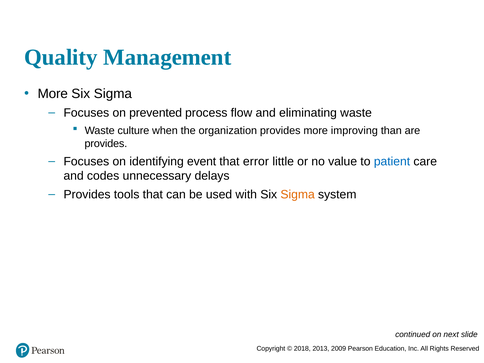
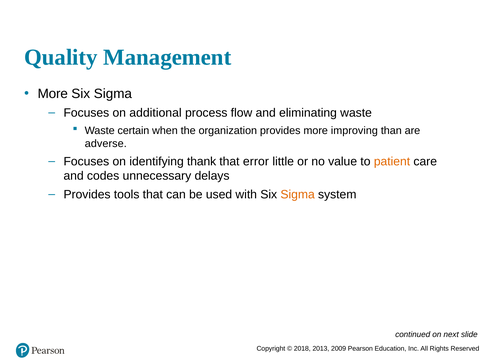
prevented: prevented -> additional
culture: culture -> certain
provides at (106, 144): provides -> adverse
event: event -> thank
patient colour: blue -> orange
